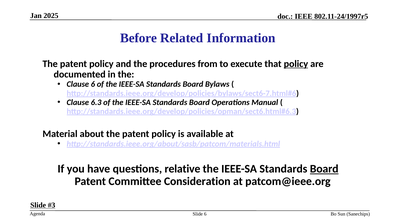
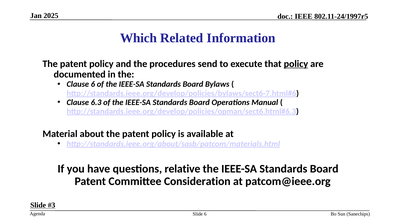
Before: Before -> Which
from: from -> send
Board at (324, 169) underline: present -> none
